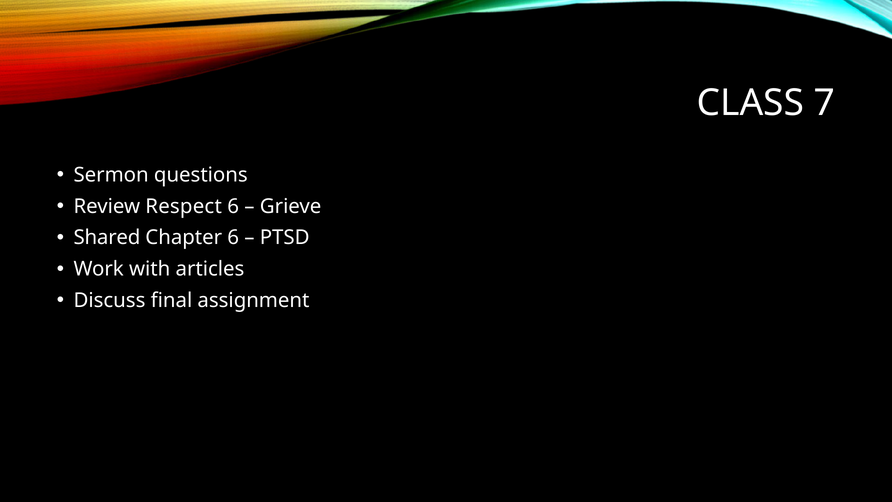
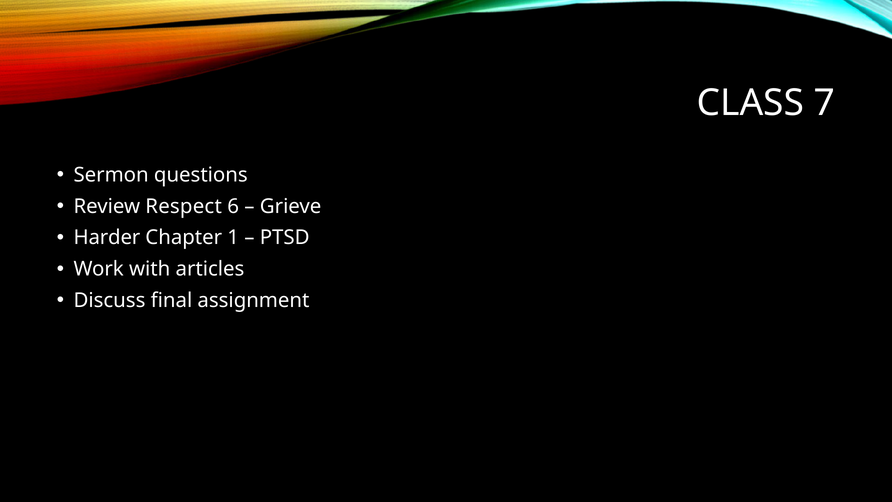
Shared: Shared -> Harder
Chapter 6: 6 -> 1
